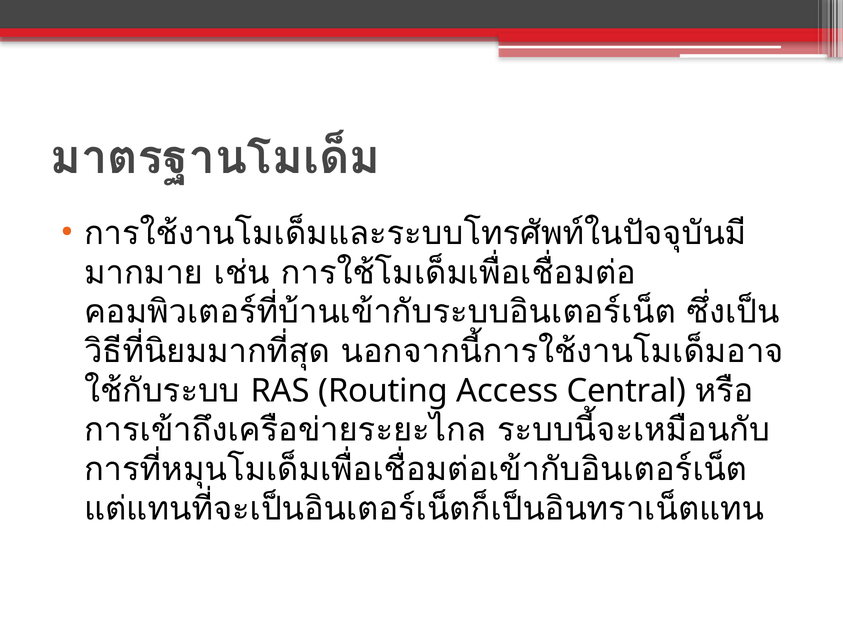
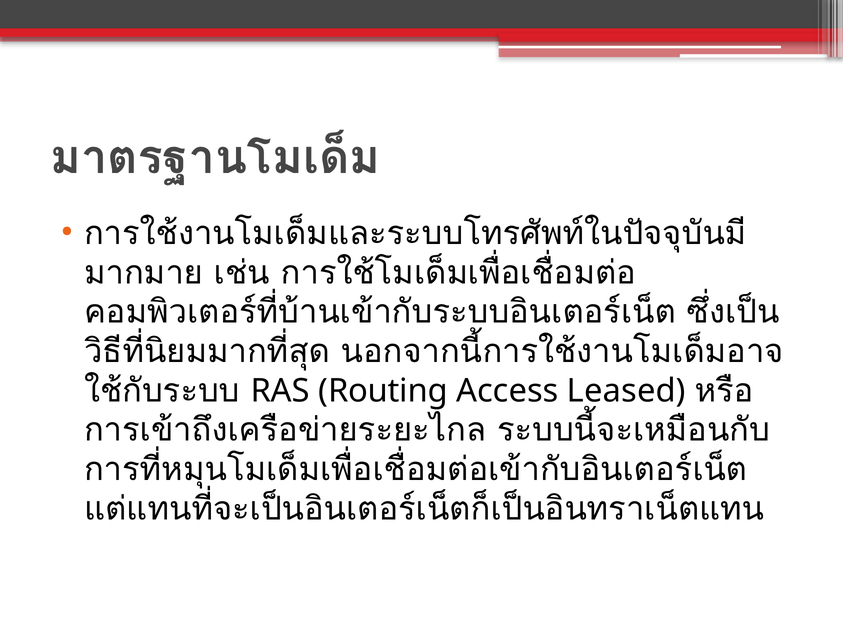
Central: Central -> Leased
